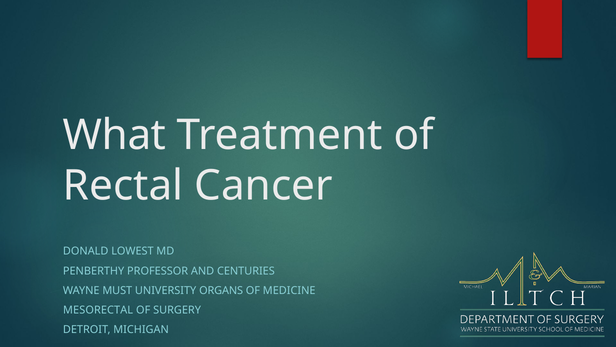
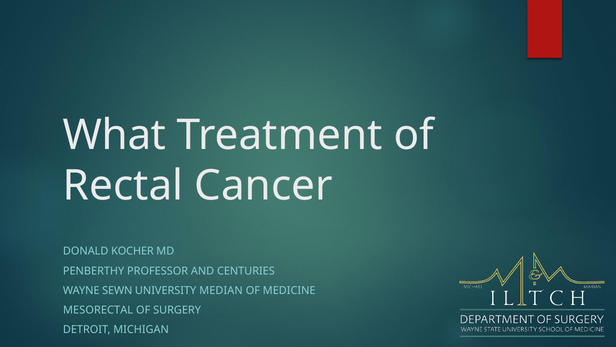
LOWEST: LOWEST -> KOCHER
MUST: MUST -> SEWN
ORGANS: ORGANS -> MEDIAN
